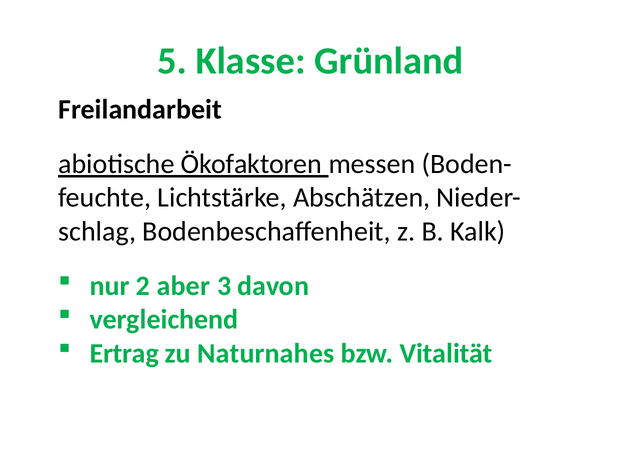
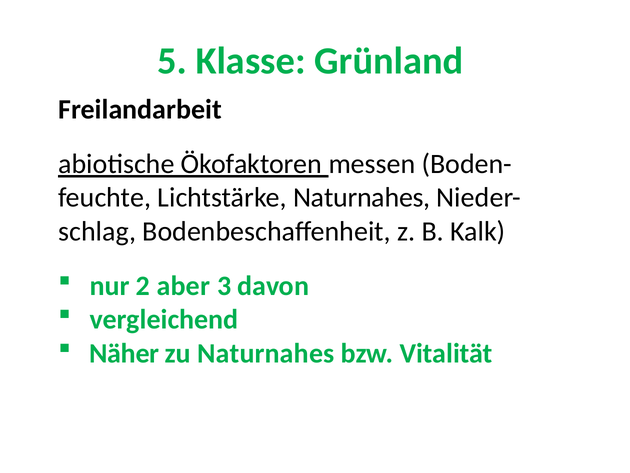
Lichtstärke Abschätzen: Abschätzen -> Naturnahes
Ertrag: Ertrag -> Näher
